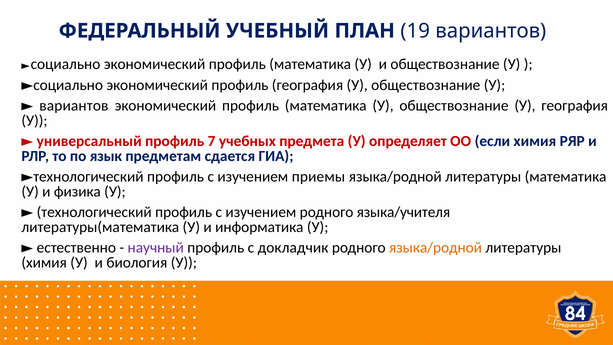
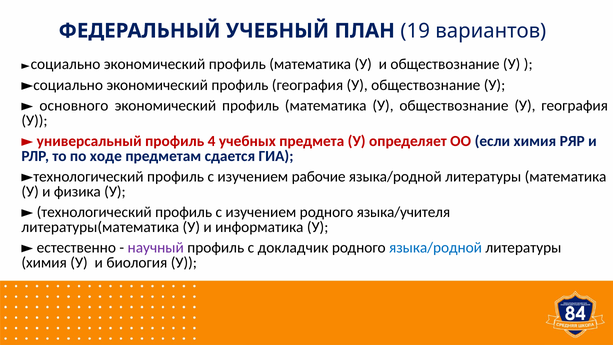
вариантов at (74, 106): вариантов -> основного
7: 7 -> 4
язык: язык -> ходе
приемы: приемы -> рабочие
языка/родной at (436, 248) colour: orange -> blue
